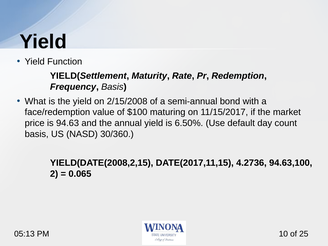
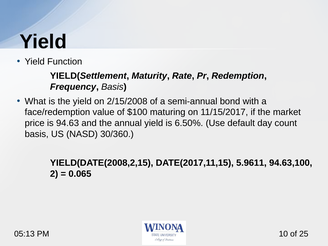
4.2736: 4.2736 -> 5.9611
